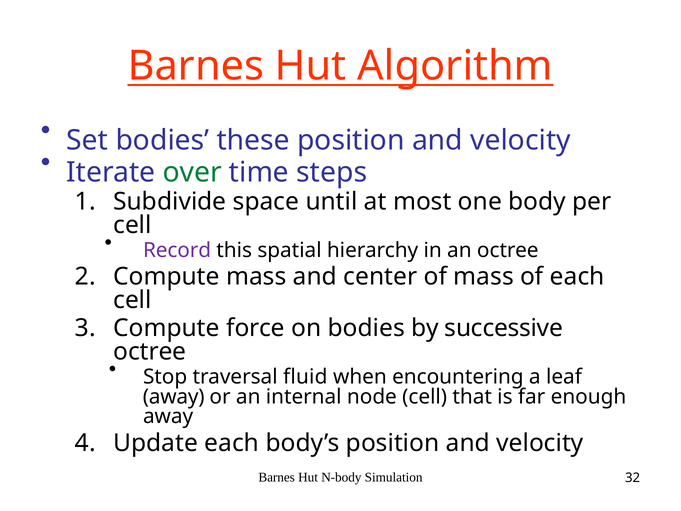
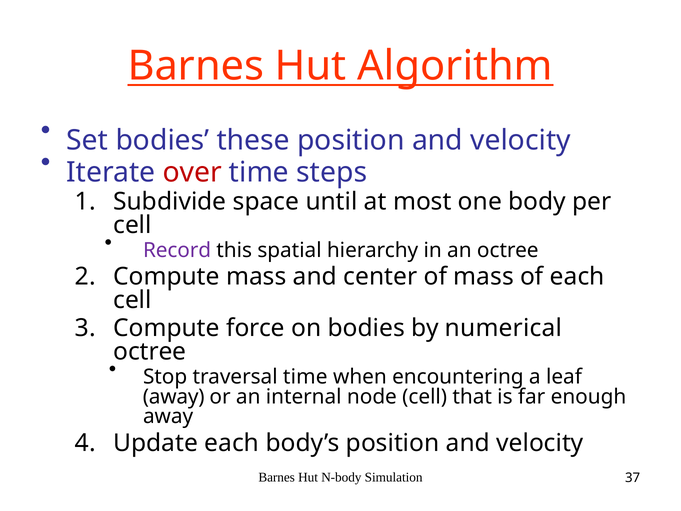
over colour: green -> red
successive: successive -> numerical
traversal fluid: fluid -> time
32: 32 -> 37
